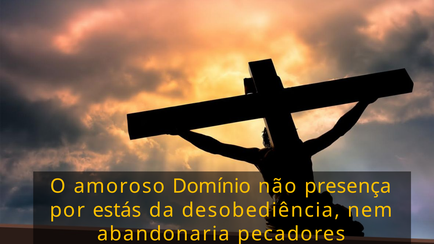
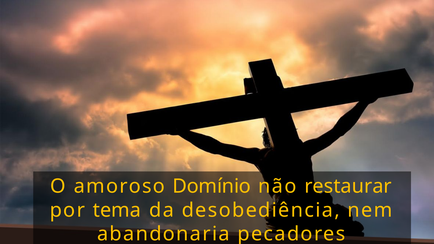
presença: presença -> restaurar
estás: estás -> tema
